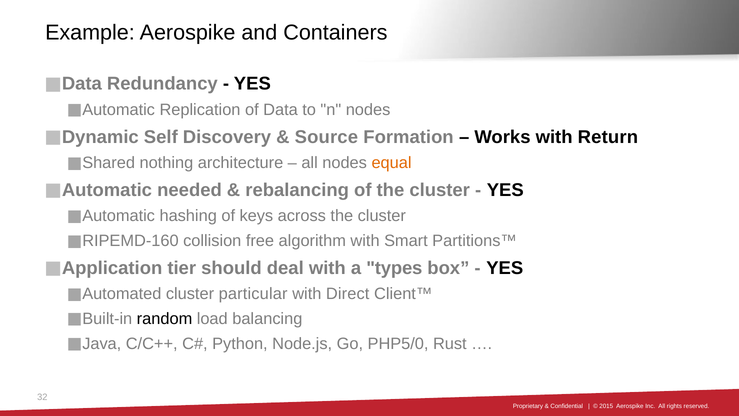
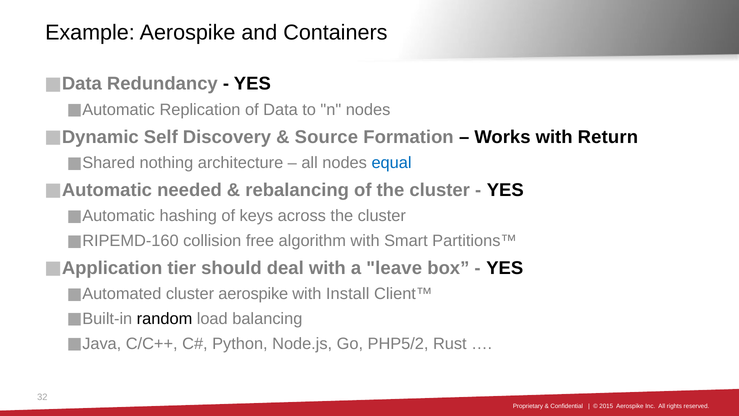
equal colour: orange -> blue
types: types -> leave
cluster particular: particular -> aerospike
Direct: Direct -> Install
PHP5/0: PHP5/0 -> PHP5/2
